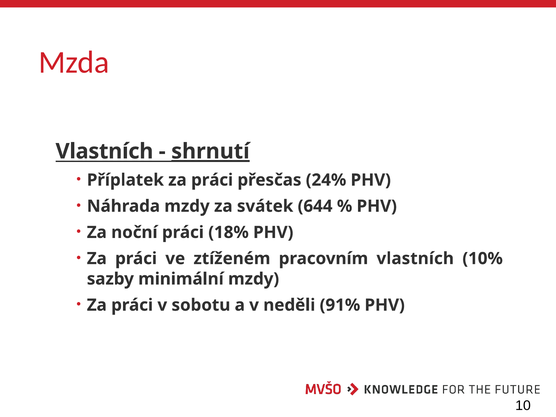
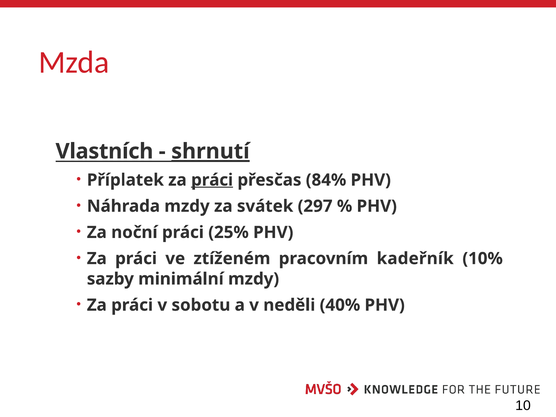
práci at (212, 180) underline: none -> present
24%: 24% -> 84%
644: 644 -> 297
18%: 18% -> 25%
pracovním vlastních: vlastních -> kadeřník
91%: 91% -> 40%
